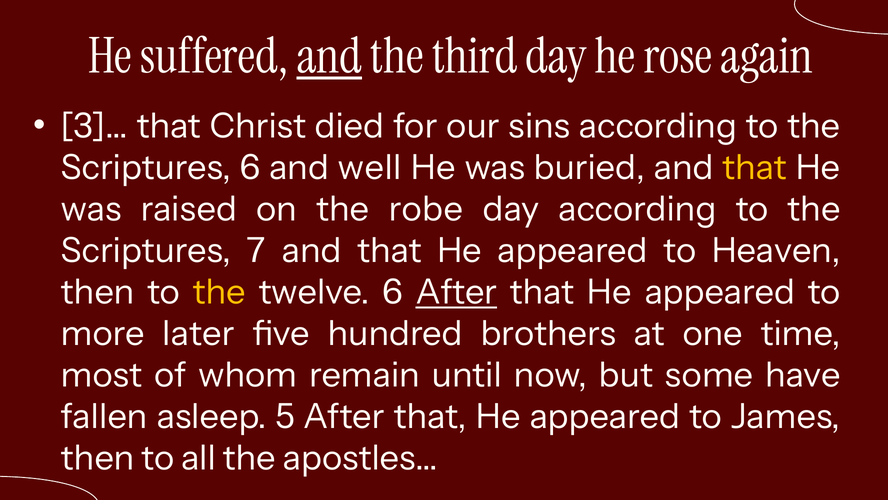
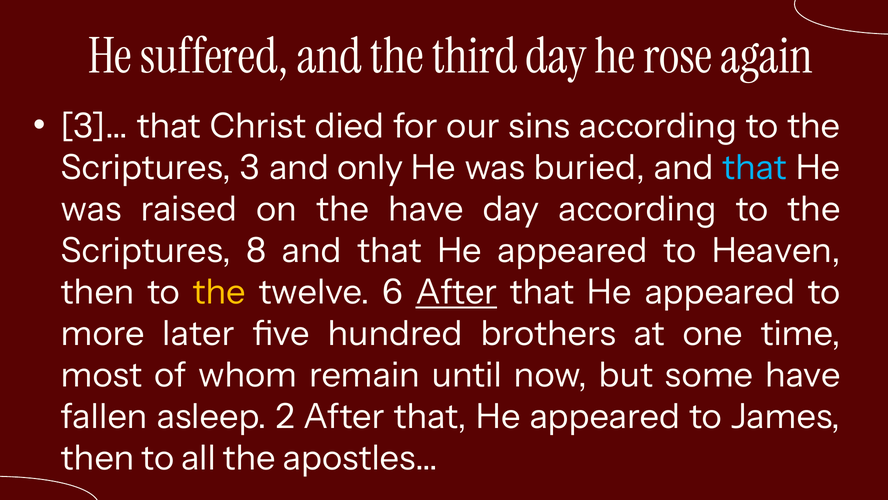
and at (329, 57) underline: present -> none
Scriptures 6: 6 -> 3
well: well -> only
that at (755, 168) colour: yellow -> light blue
the robe: robe -> have
7: 7 -> 8
5: 5 -> 2
